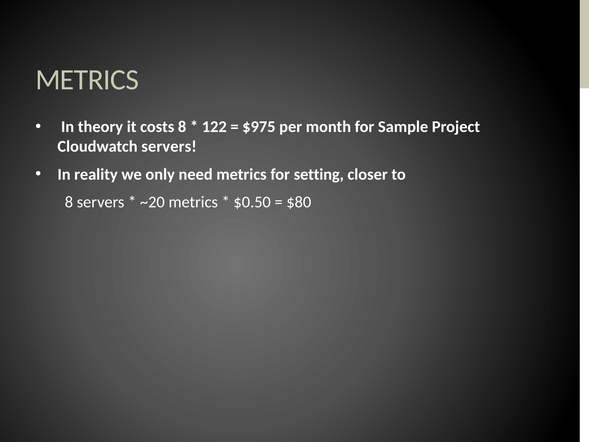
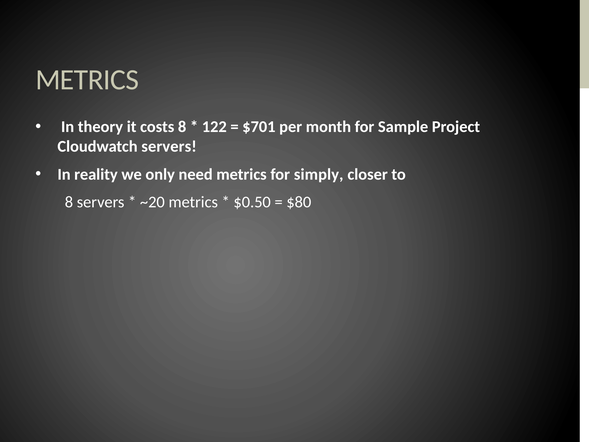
$975: $975 -> $701
setting: setting -> simply
